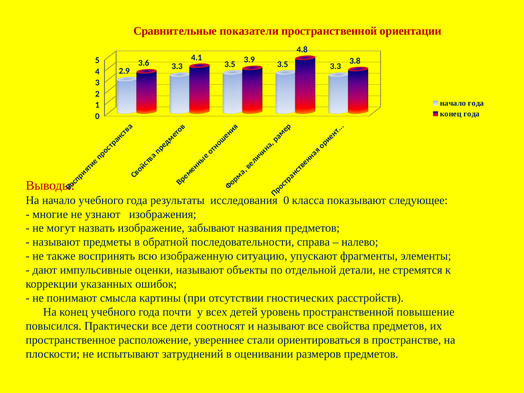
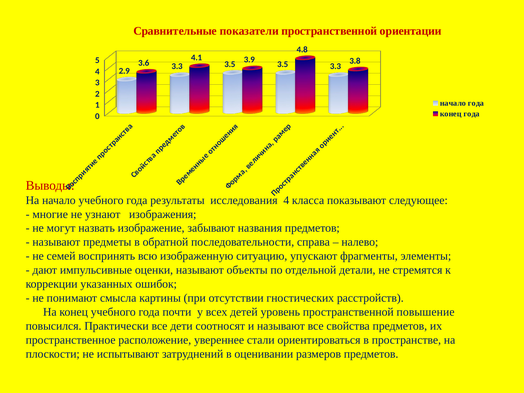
исследования 0: 0 -> 4
также: также -> семей
